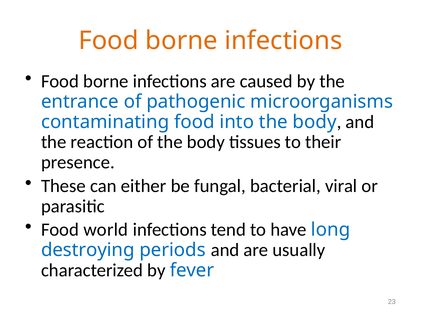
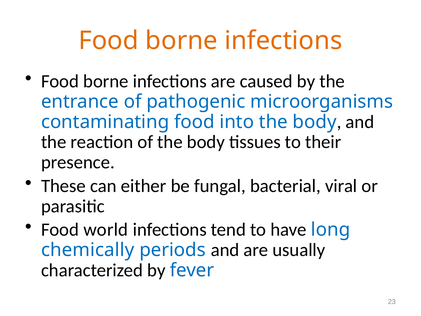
destroying: destroying -> chemically
